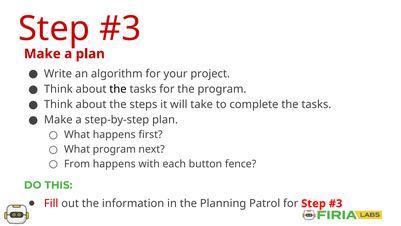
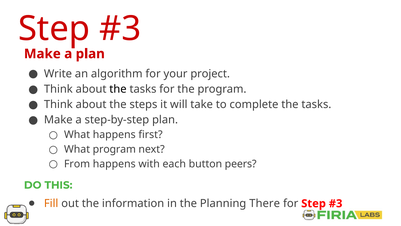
fence: fence -> peers
Fill colour: red -> orange
Patrol: Patrol -> There
